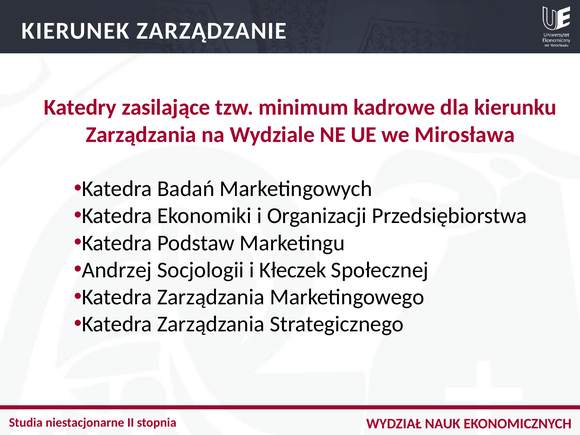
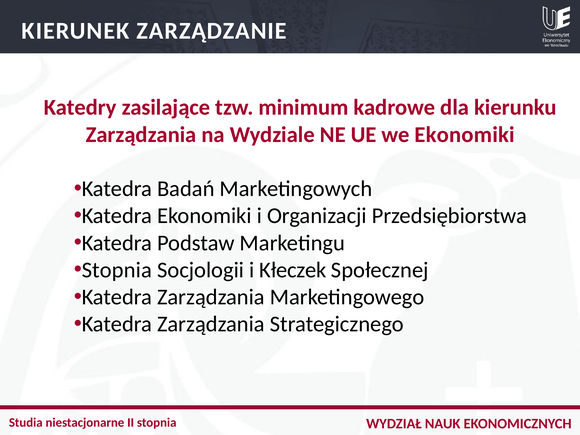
we Mirosława: Mirosława -> Ekonomiki
Andrzej at (117, 270): Andrzej -> Stopnia
